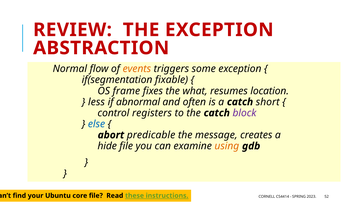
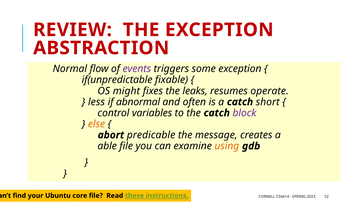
events colour: orange -> purple
if(segmentation: if(segmentation -> if(unpredictable
frame: frame -> might
what: what -> leaks
location: location -> operate
registers: registers -> variables
else colour: blue -> orange
hide: hide -> able
